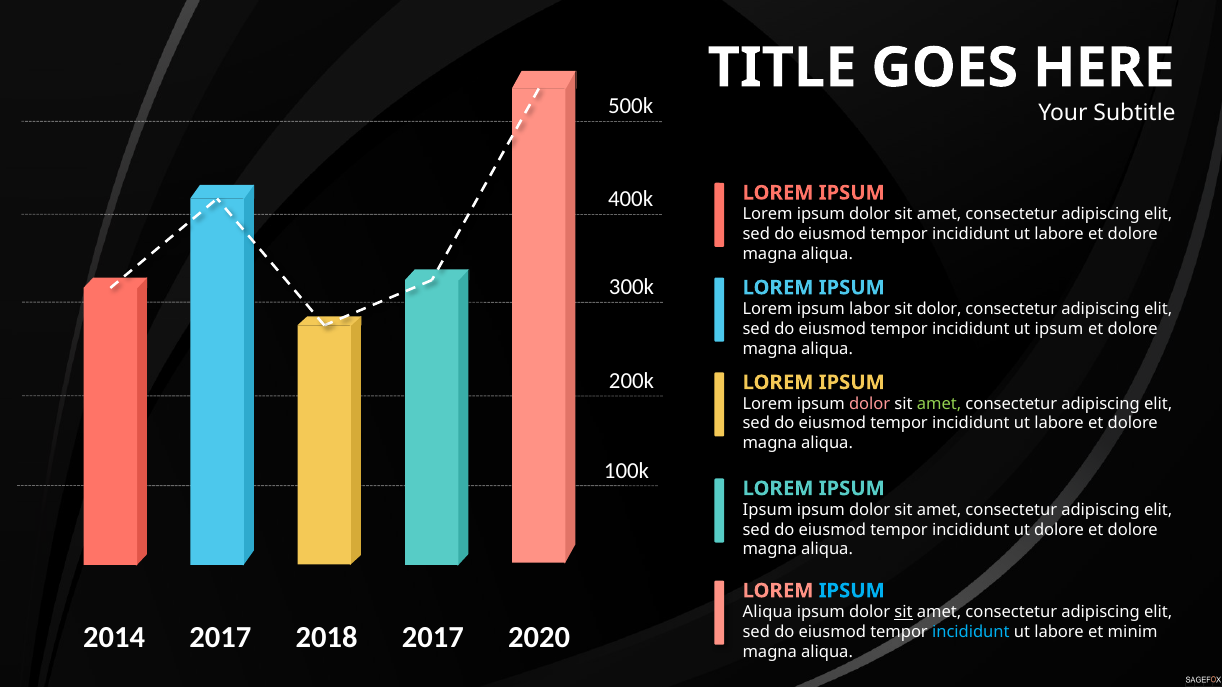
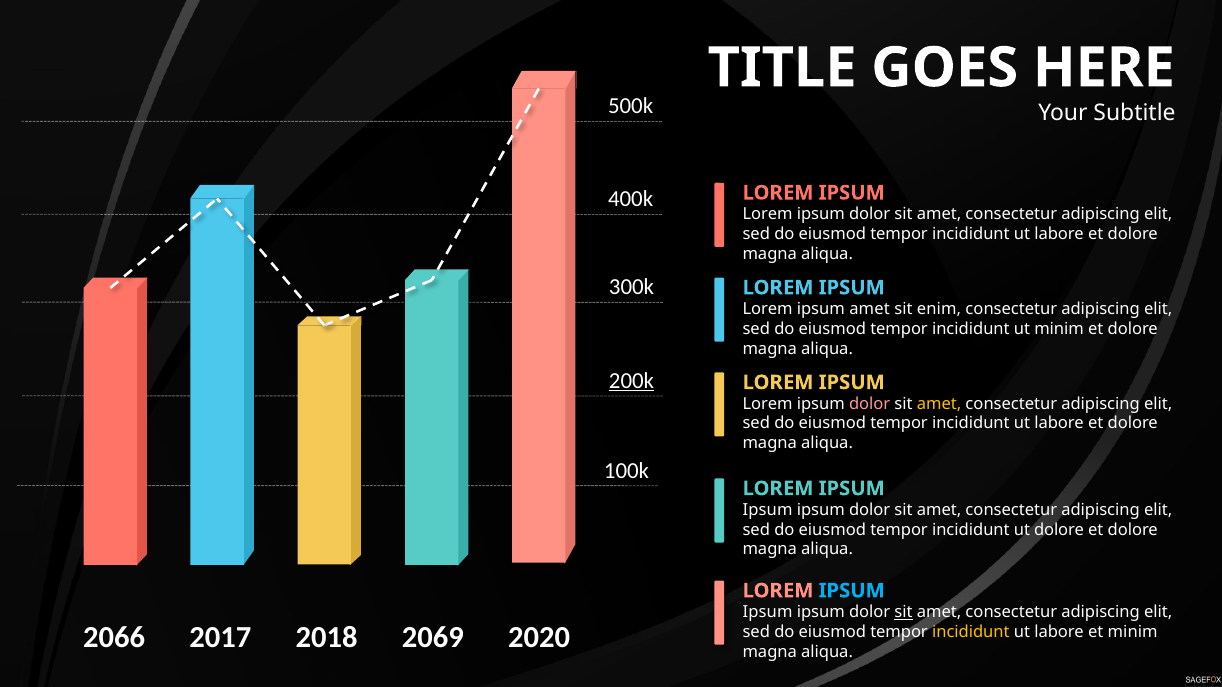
ipsum labor: labor -> amet
sit dolor: dolor -> enim
ut ipsum: ipsum -> minim
200k underline: none -> present
amet at (939, 404) colour: light green -> yellow
Aliqua at (768, 612): Aliqua -> Ipsum
2014: 2014 -> 2066
2018 2017: 2017 -> 2069
incididunt at (971, 632) colour: light blue -> yellow
